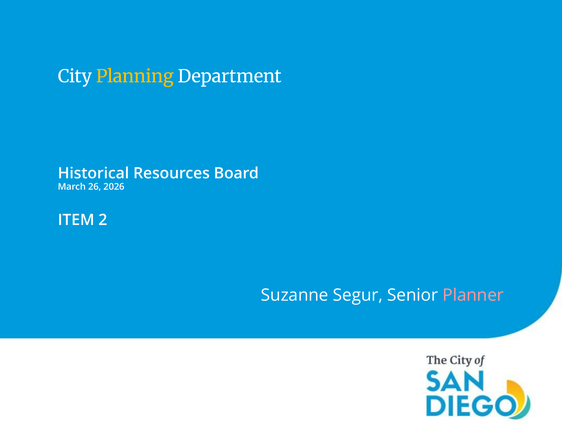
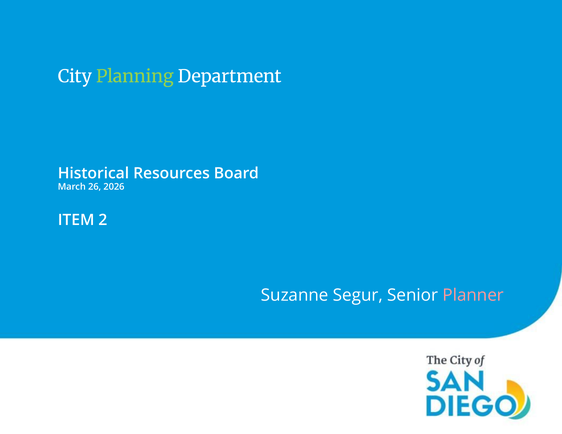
Planning colour: yellow -> light green
